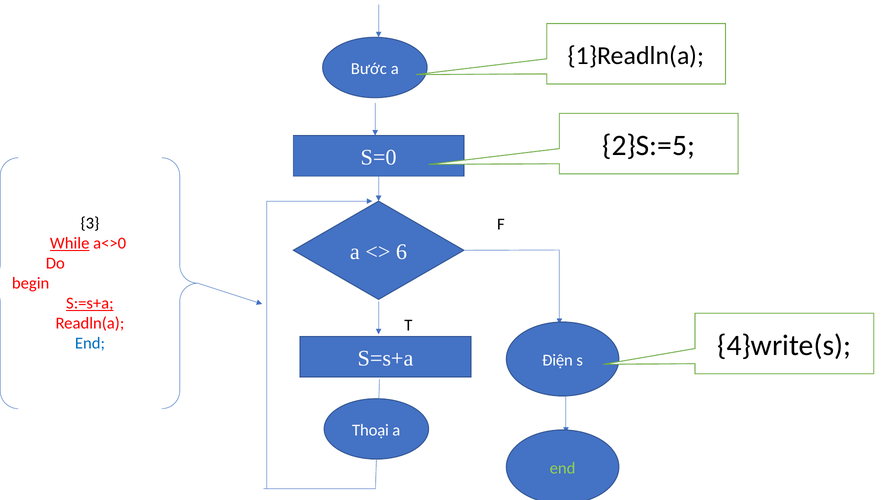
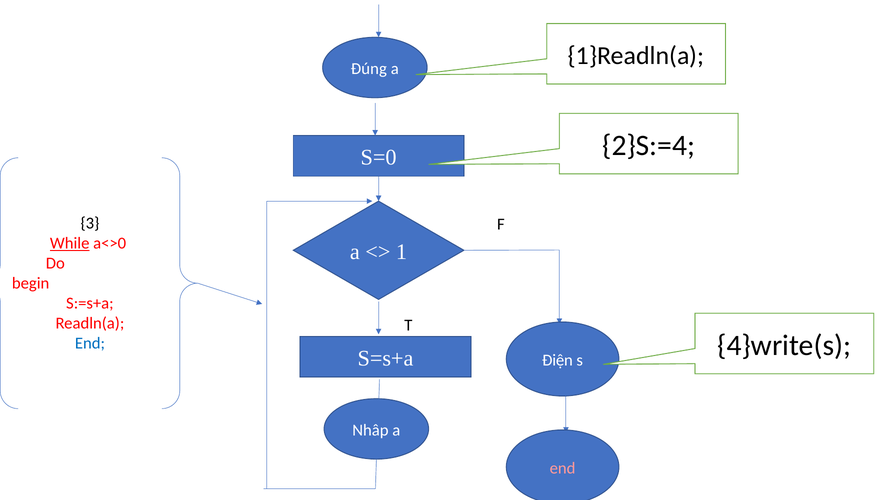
Bước: Bước -> Đúng
2}S:=5: 2}S:=5 -> 2}S:=4
6: 6 -> 1
S:=s+a underline: present -> none
Thoại: Thoại -> Nhâp
end at (563, 468) colour: light green -> pink
